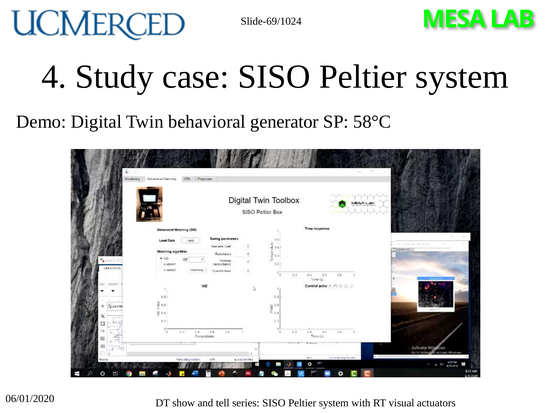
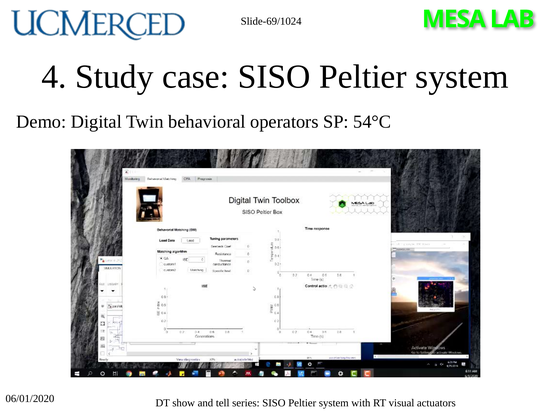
generator: generator -> operators
58°C: 58°C -> 54°C
